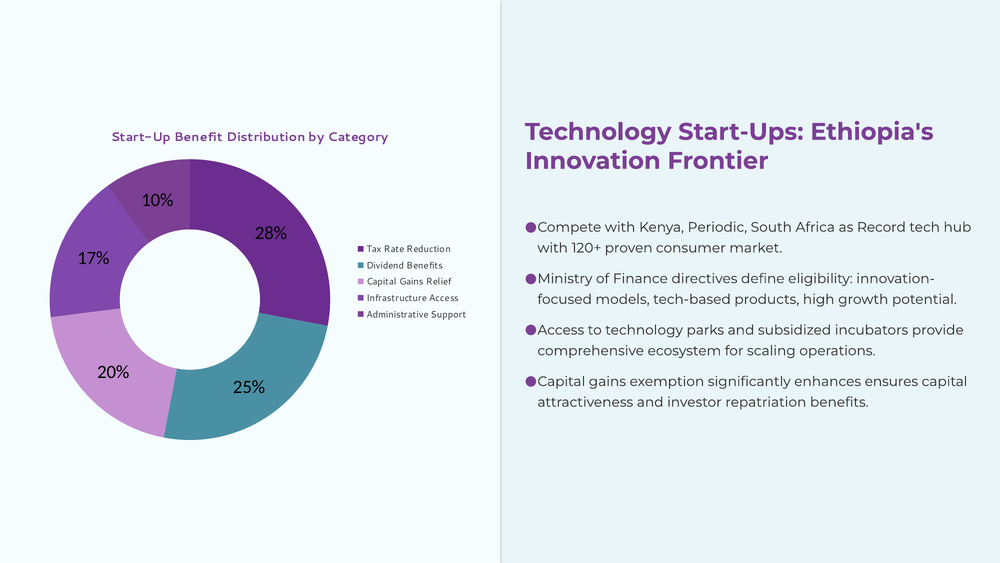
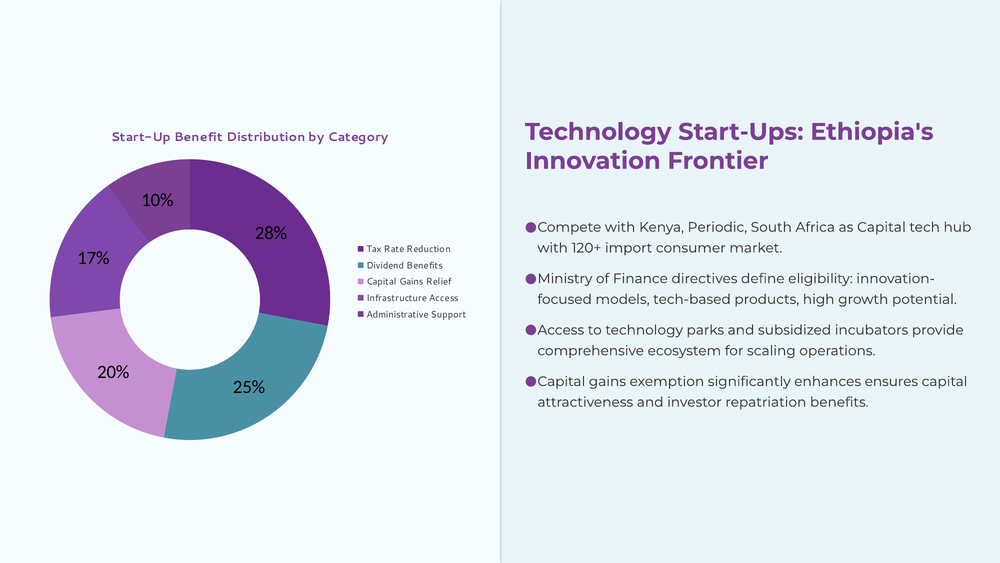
as Record: Record -> Capital
proven: proven -> import
